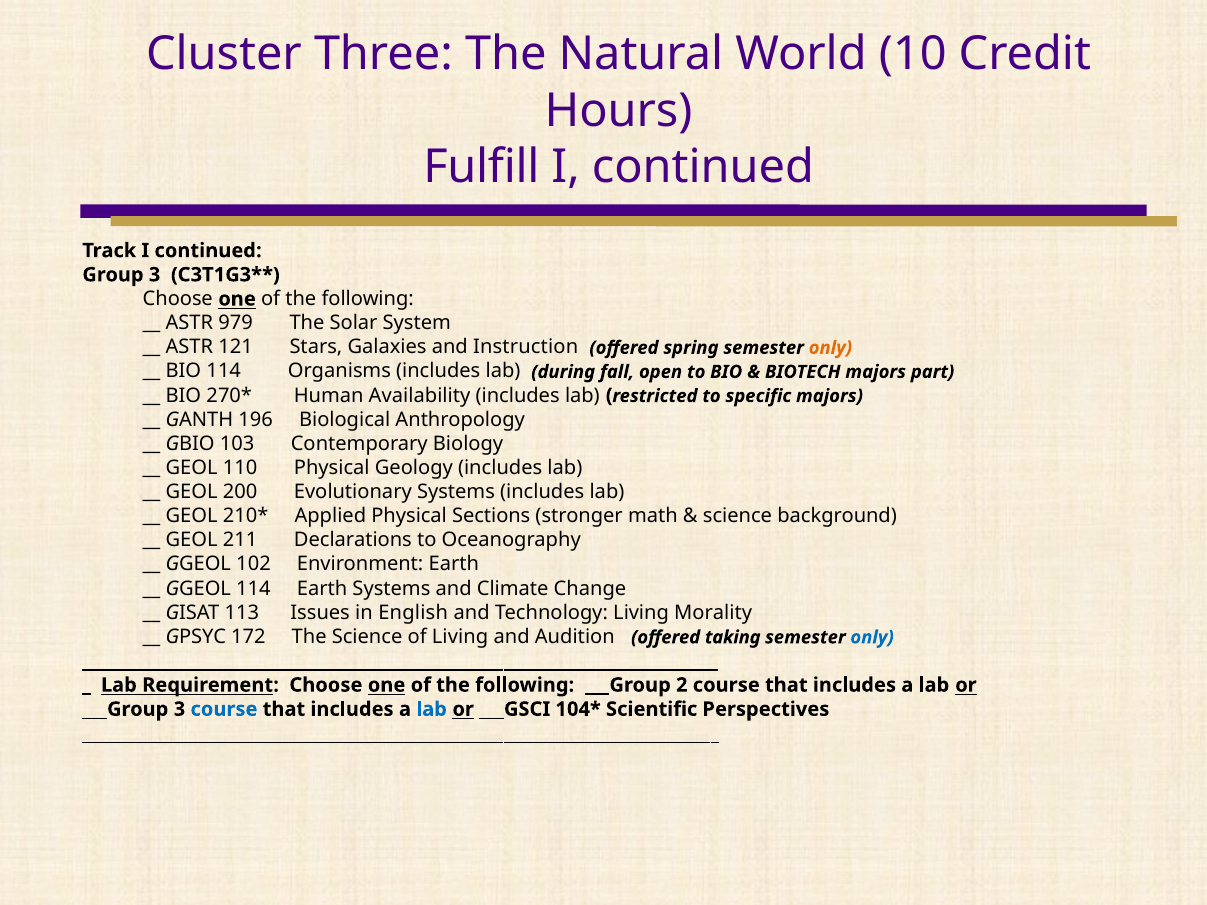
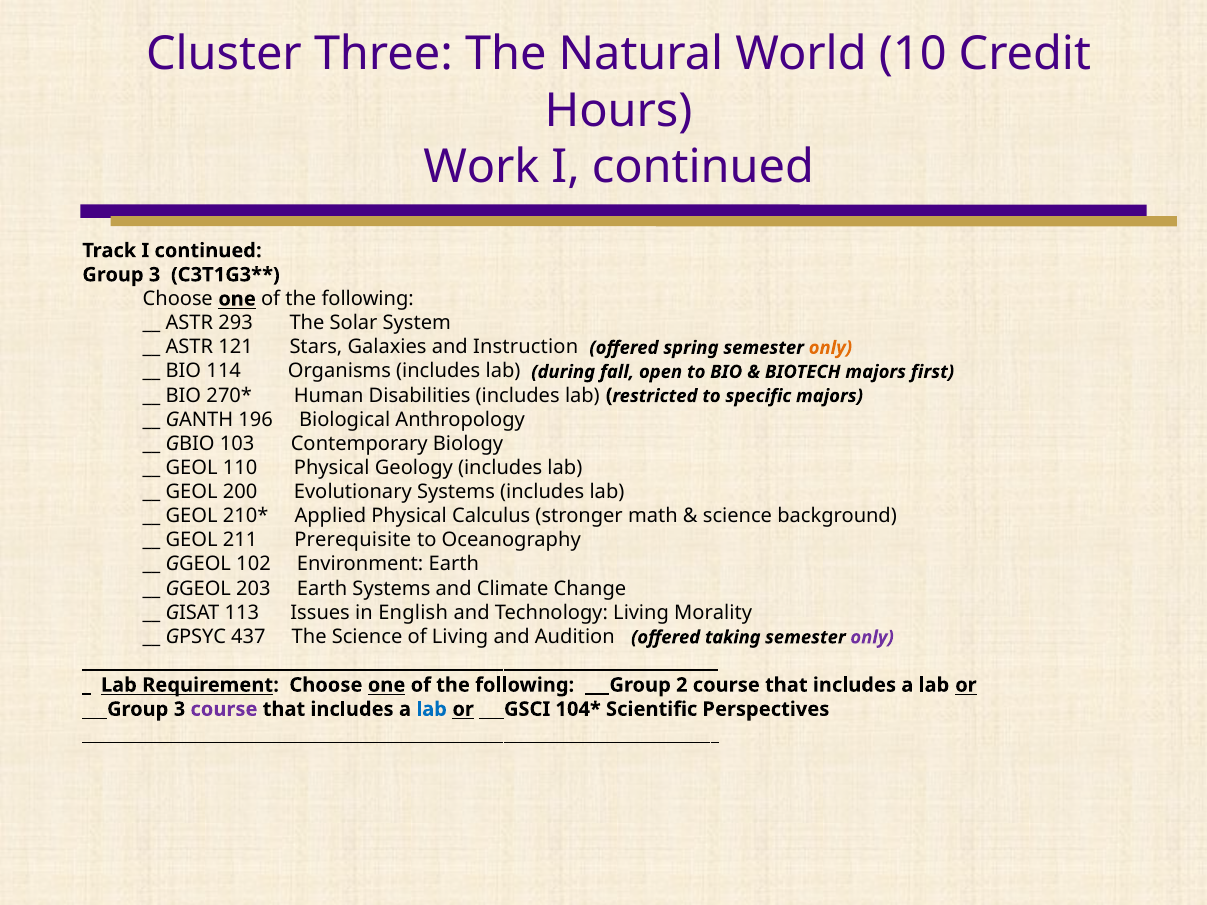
Fulfill: Fulfill -> Work
979: 979 -> 293
part: part -> first
Availability: Availability -> Disabilities
Sections: Sections -> Calculus
Declarations: Declarations -> Prerequisite
GGEOL 114: 114 -> 203
172: 172 -> 437
only at (872, 637) colour: blue -> purple
course at (224, 709) colour: blue -> purple
